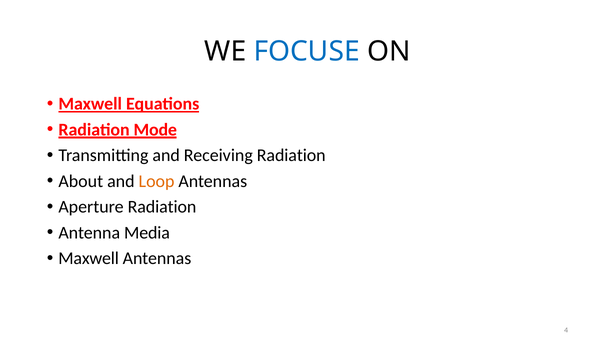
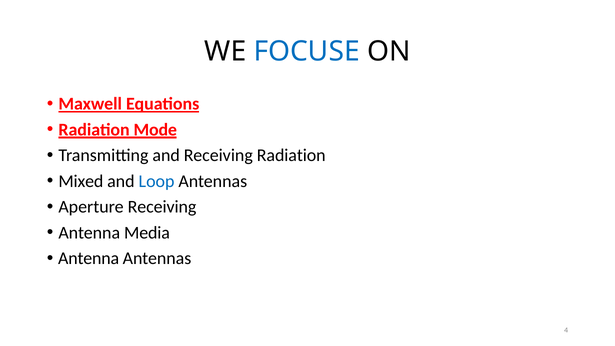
About: About -> Mixed
Loop colour: orange -> blue
Aperture Radiation: Radiation -> Receiving
Maxwell at (89, 258): Maxwell -> Antenna
